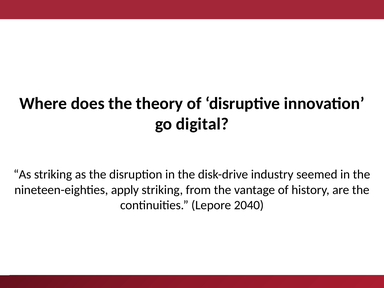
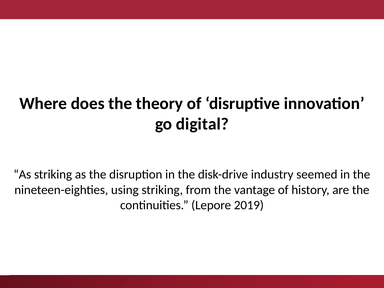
apply: apply -> using
2040: 2040 -> 2019
